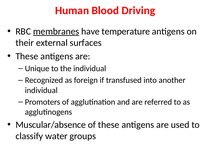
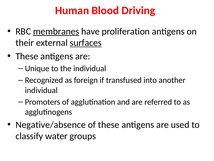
temperature: temperature -> proliferation
surfaces underline: none -> present
Muscular/absence: Muscular/absence -> Negative/absence
